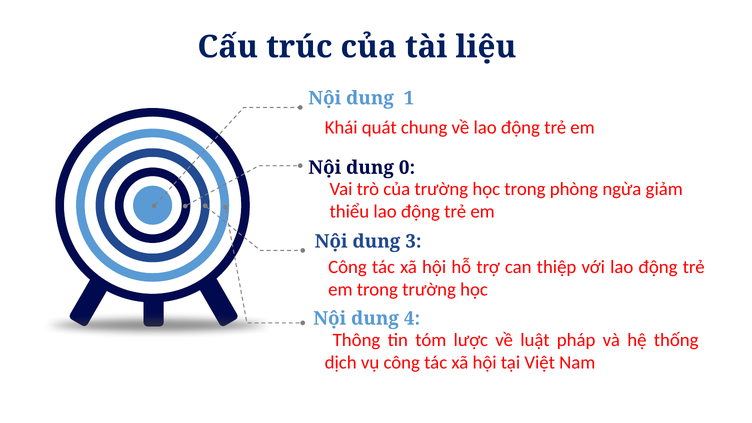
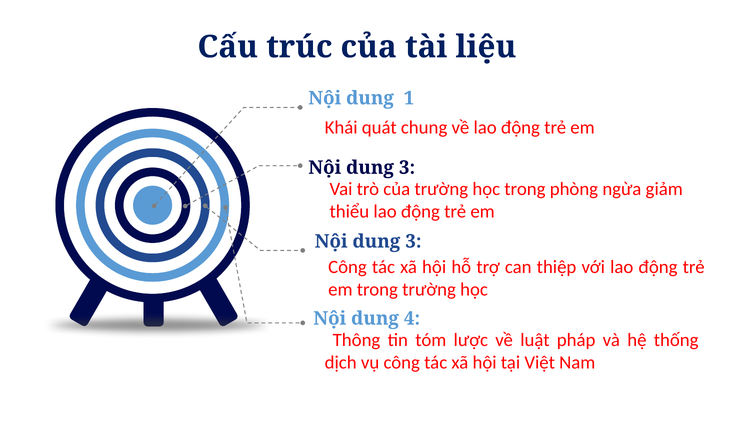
0 at (407, 168): 0 -> 3
